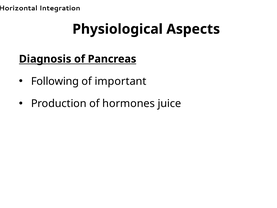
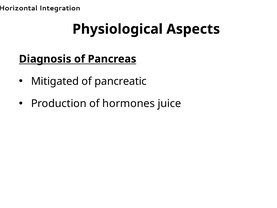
Following: Following -> Mitigated
important: important -> pancreatic
